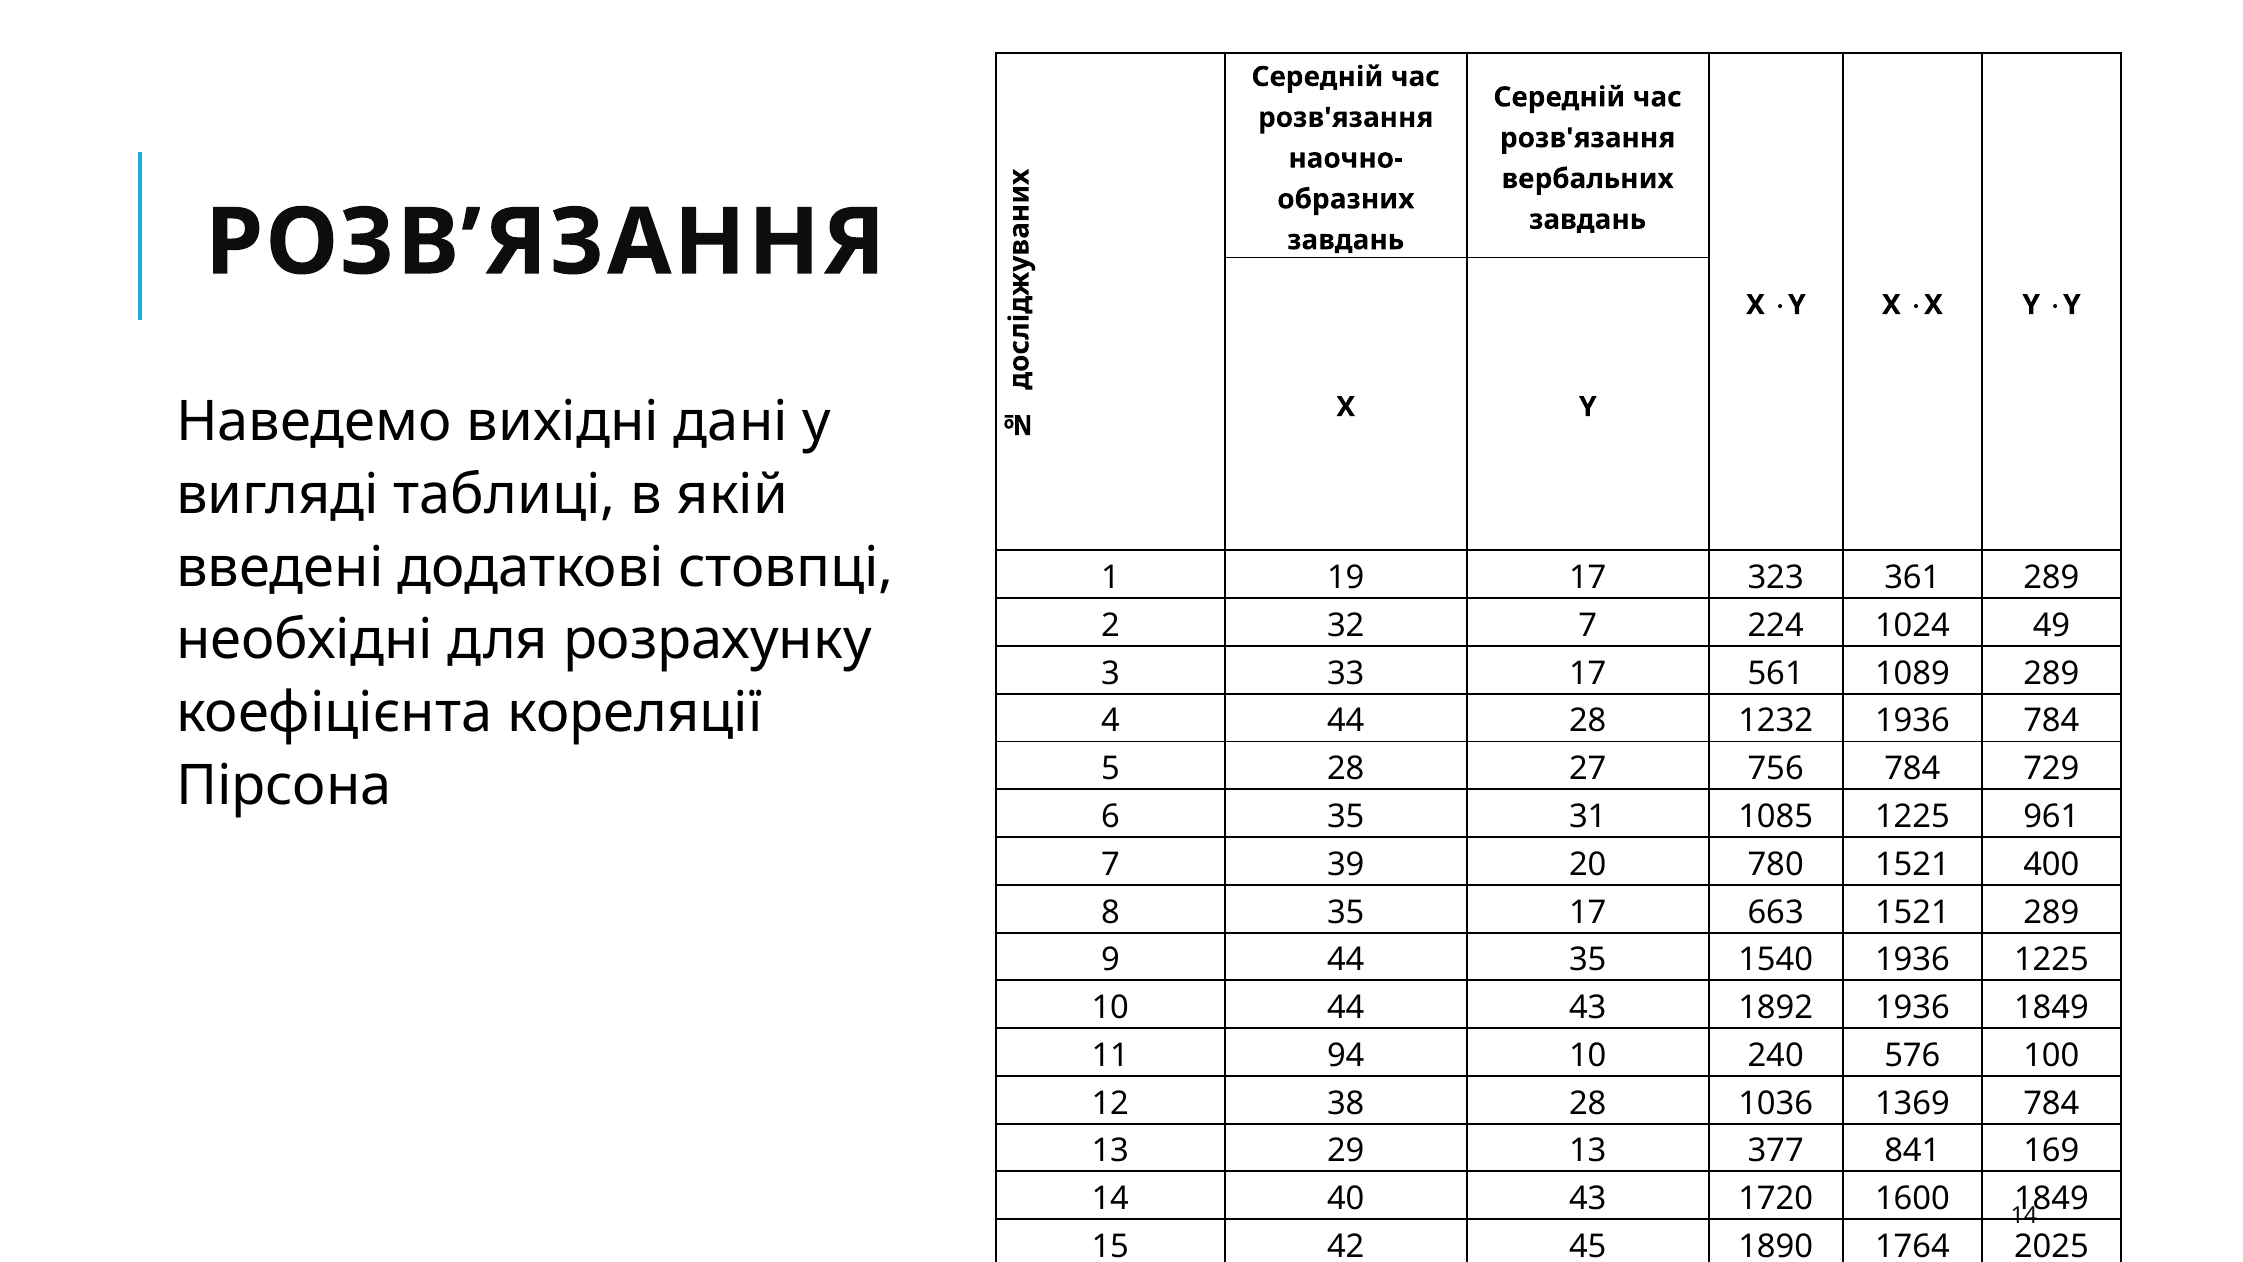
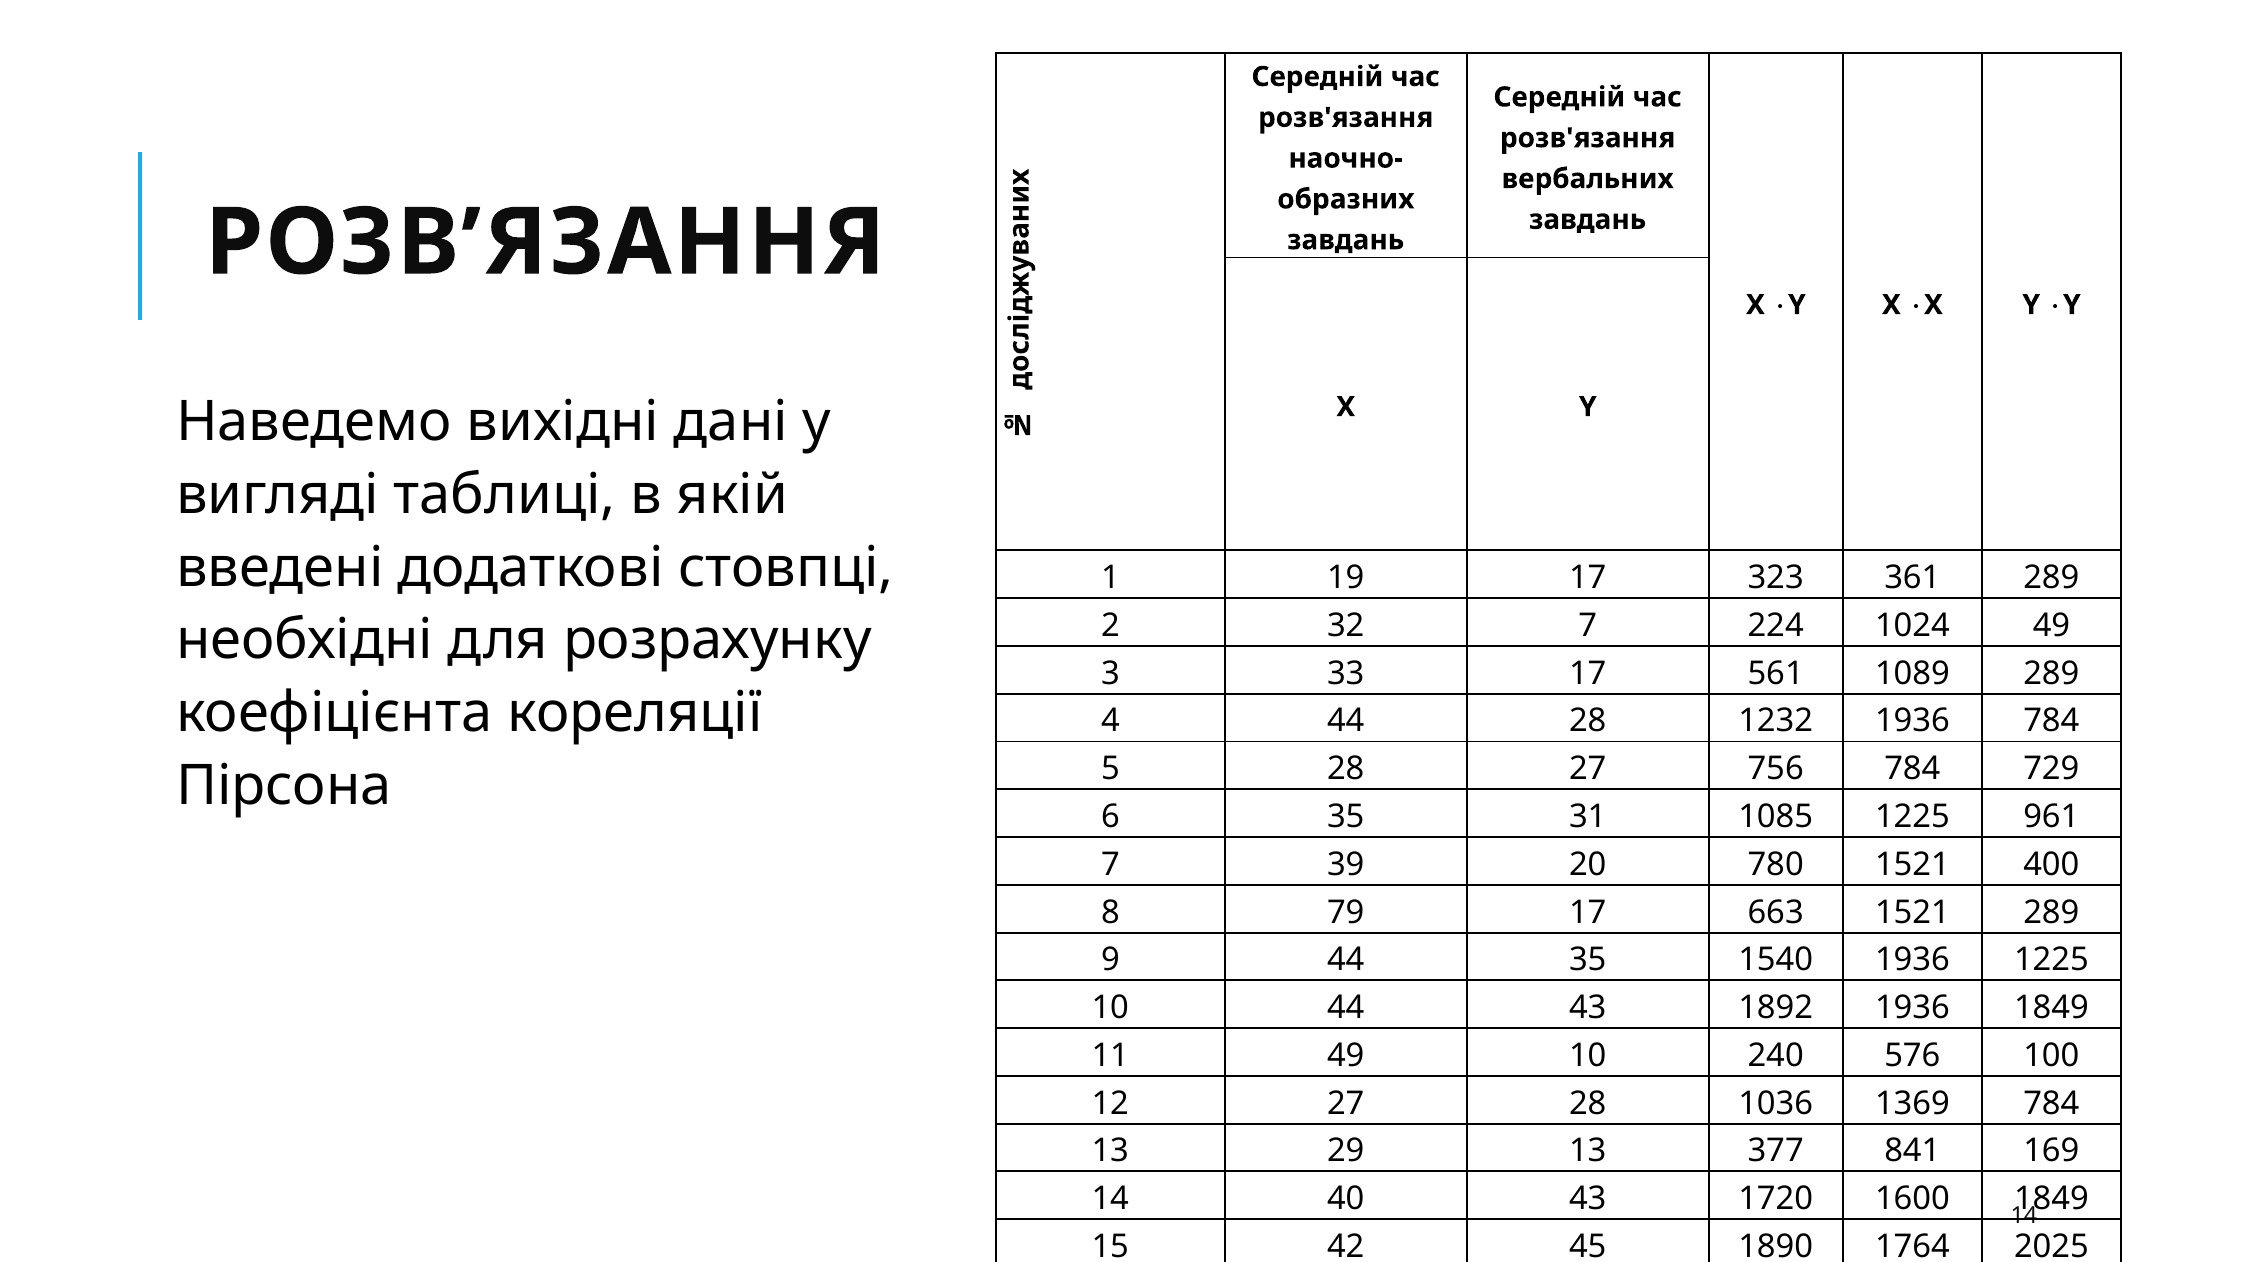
8 35: 35 -> 79
11 94: 94 -> 49
12 38: 38 -> 27
